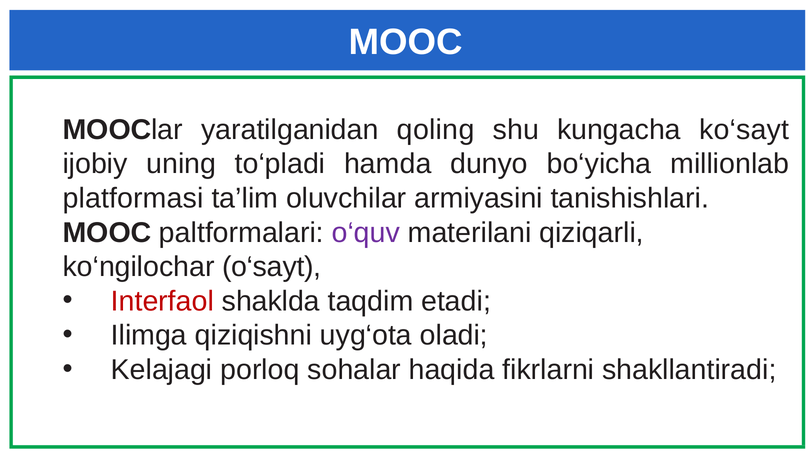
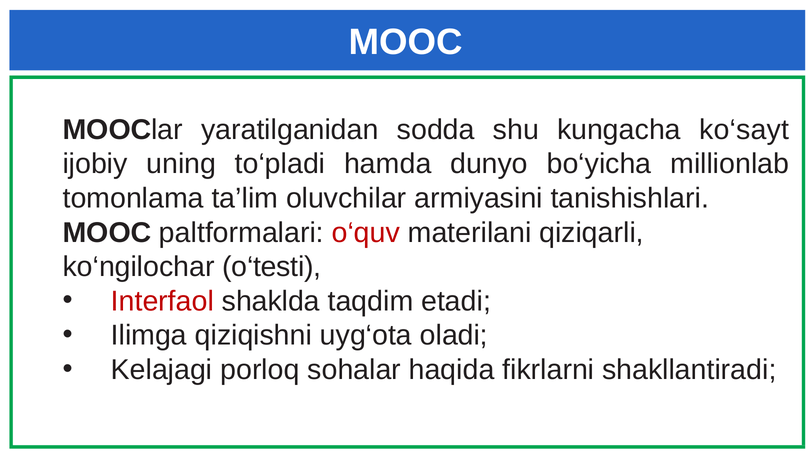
qoling: qoling -> sodda
platformasi: platformasi -> tomonlama
o‘quv colour: purple -> red
o‘sayt: o‘sayt -> o‘testi
